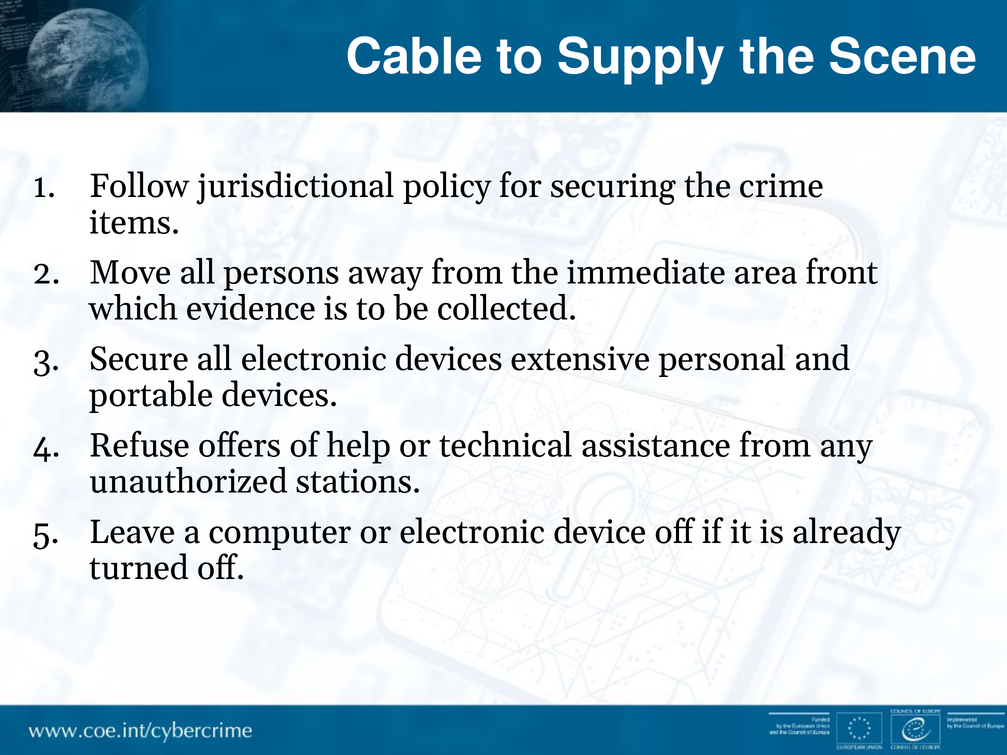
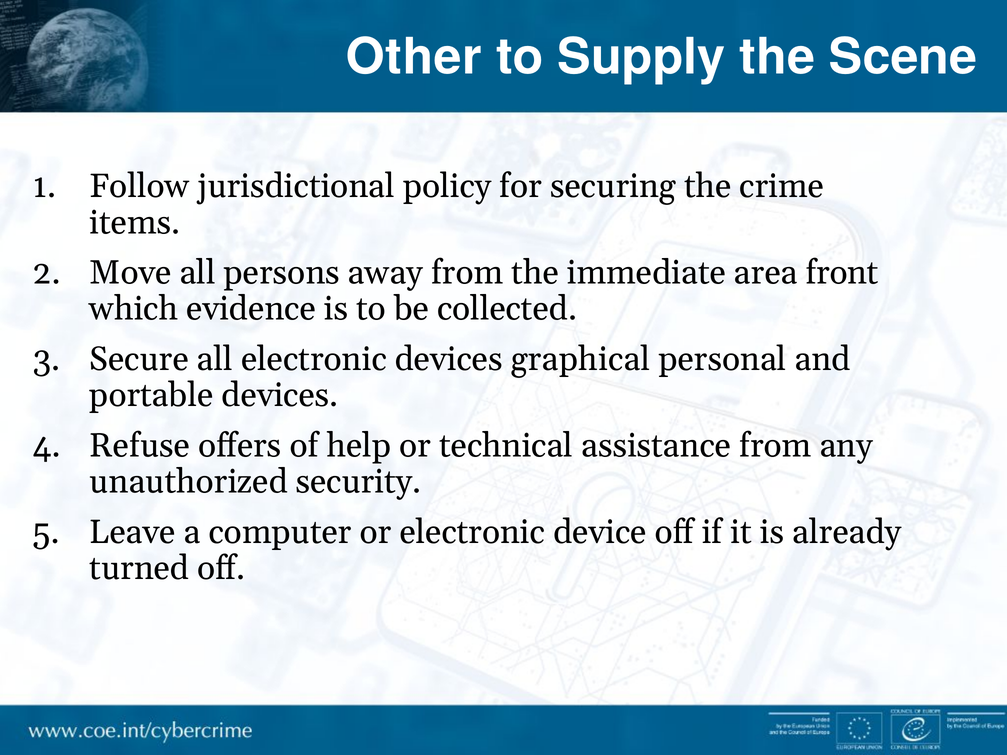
Cable: Cable -> Other
extensive: extensive -> graphical
stations: stations -> security
